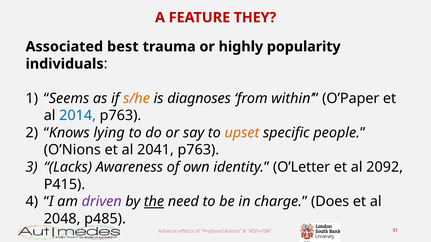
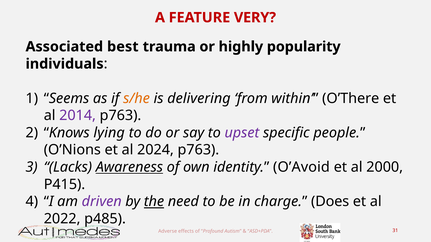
THEY: THEY -> VERY
diagnoses: diagnoses -> delivering
O’Paper: O’Paper -> O’There
2014 colour: blue -> purple
upset colour: orange -> purple
2041: 2041 -> 2024
Awareness underline: none -> present
O’Letter: O’Letter -> O’Avoid
2092: 2092 -> 2000
2048: 2048 -> 2022
